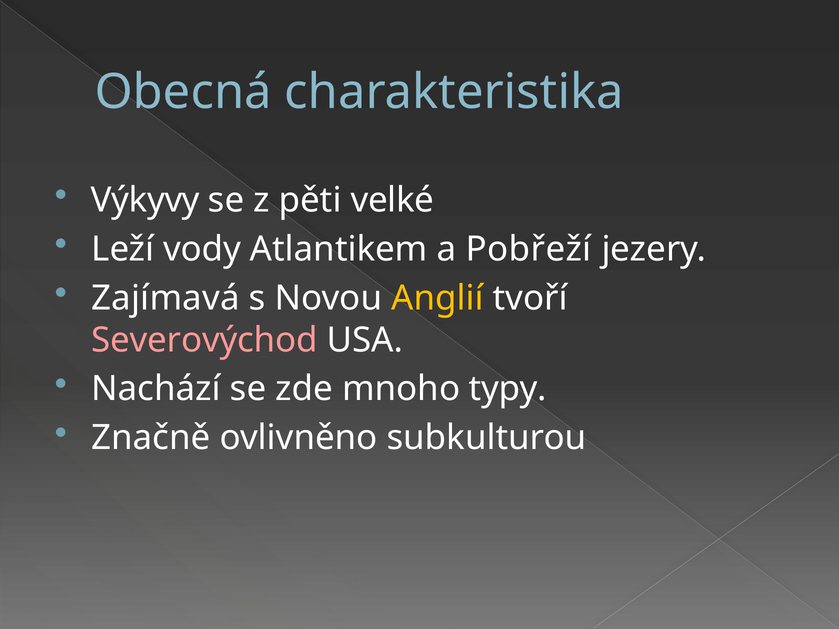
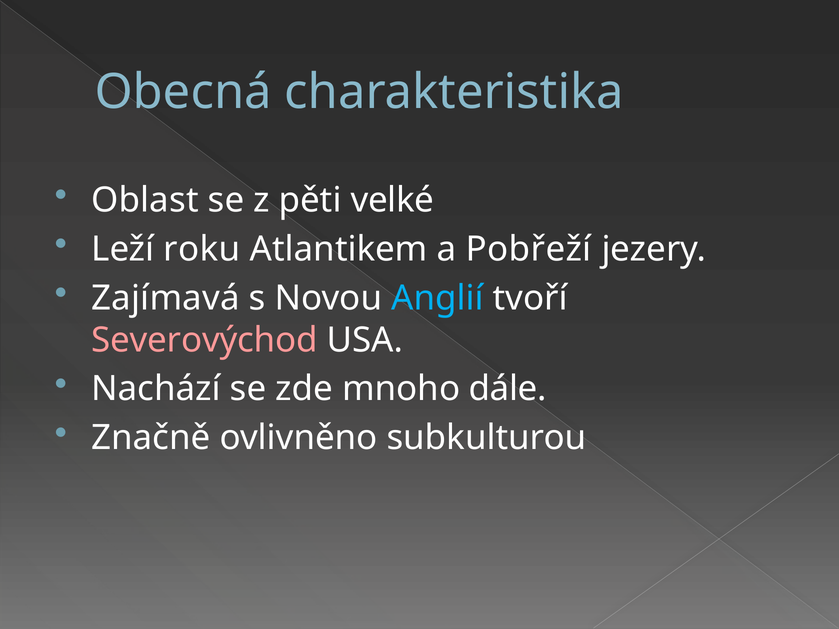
Výkyvy: Výkyvy -> Oblast
vody: vody -> roku
Anglií colour: yellow -> light blue
typy: typy -> dále
